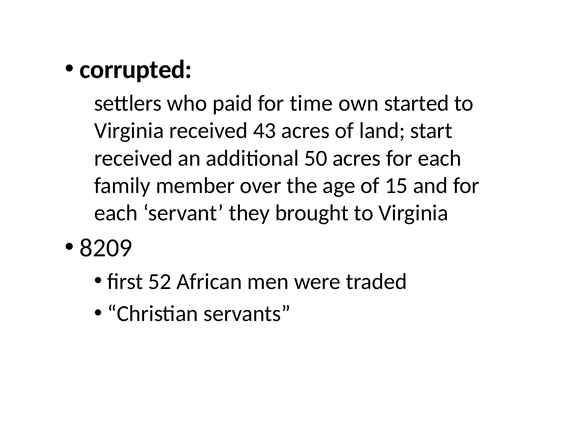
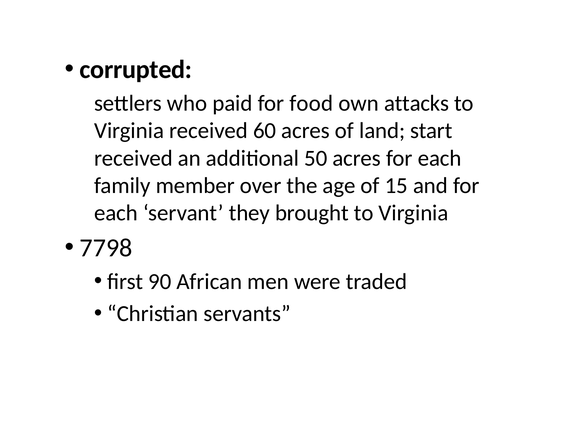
time: time -> food
started: started -> attacks
43: 43 -> 60
8209: 8209 -> 7798
52: 52 -> 90
